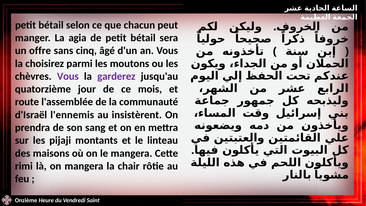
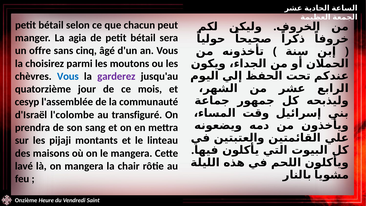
Vous at (68, 76) colour: purple -> blue
route: route -> cesyp
l'ennemis: l'ennemis -> l'colombe
insistèrent: insistèrent -> transfiguré
rimi: rimi -> lavé
